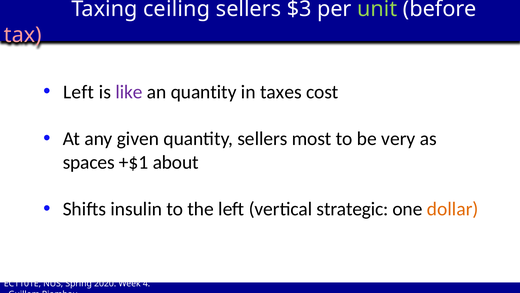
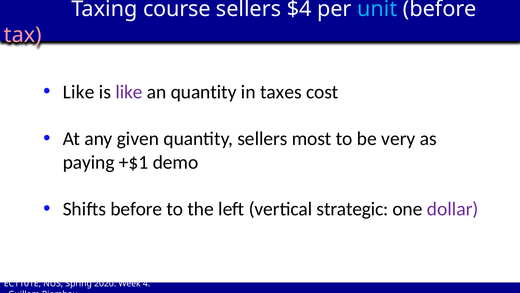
ceiling: ceiling -> course
$3: $3 -> $4
unit colour: light green -> light blue
Left at (79, 92): Left -> Like
spaces: spaces -> paying
about: about -> demo
Shifts insulin: insulin -> before
dollar colour: orange -> purple
